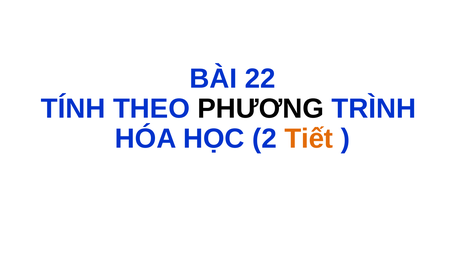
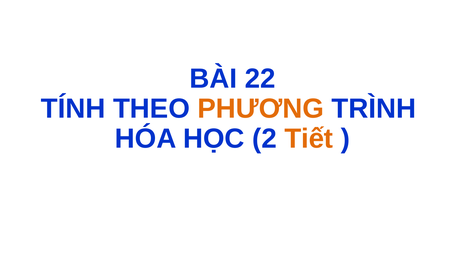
PHƯƠNG colour: black -> orange
